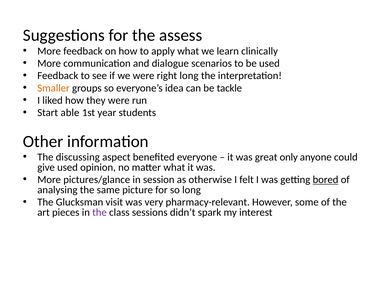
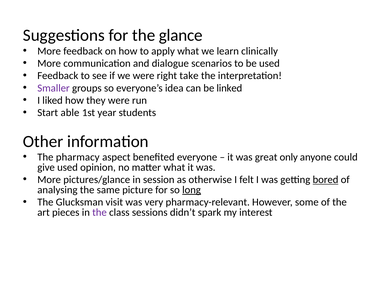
assess: assess -> glance
right long: long -> take
Smaller colour: orange -> purple
tackle: tackle -> linked
discussing: discussing -> pharmacy
long at (192, 190) underline: none -> present
